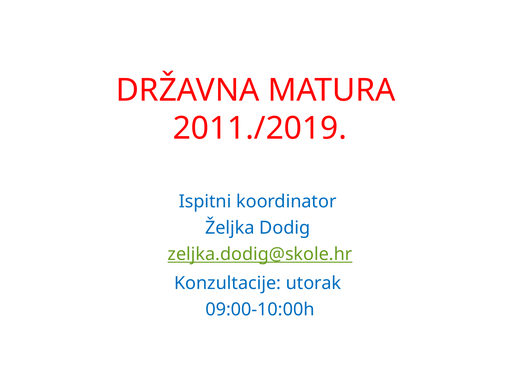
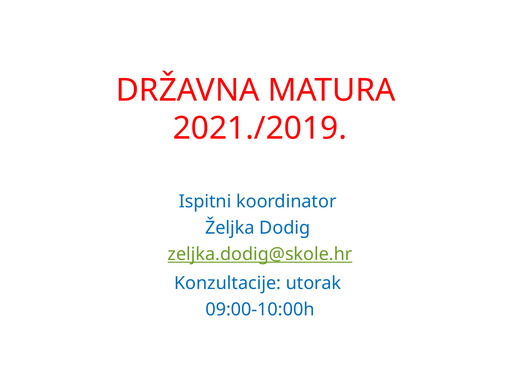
2011./2019: 2011./2019 -> 2021./2019
